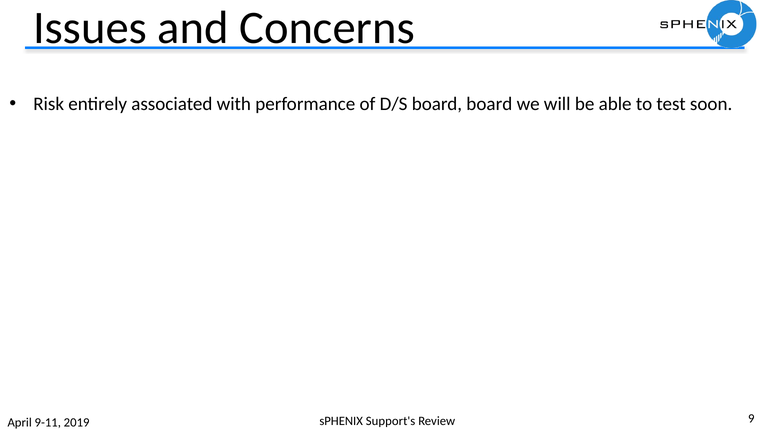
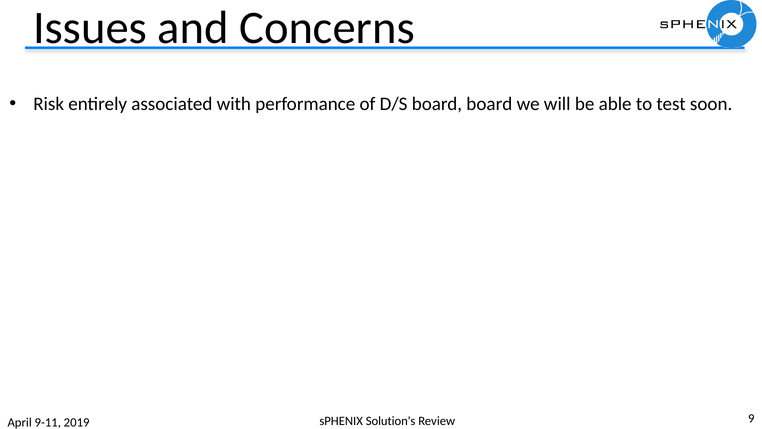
Support's: Support's -> Solution's
